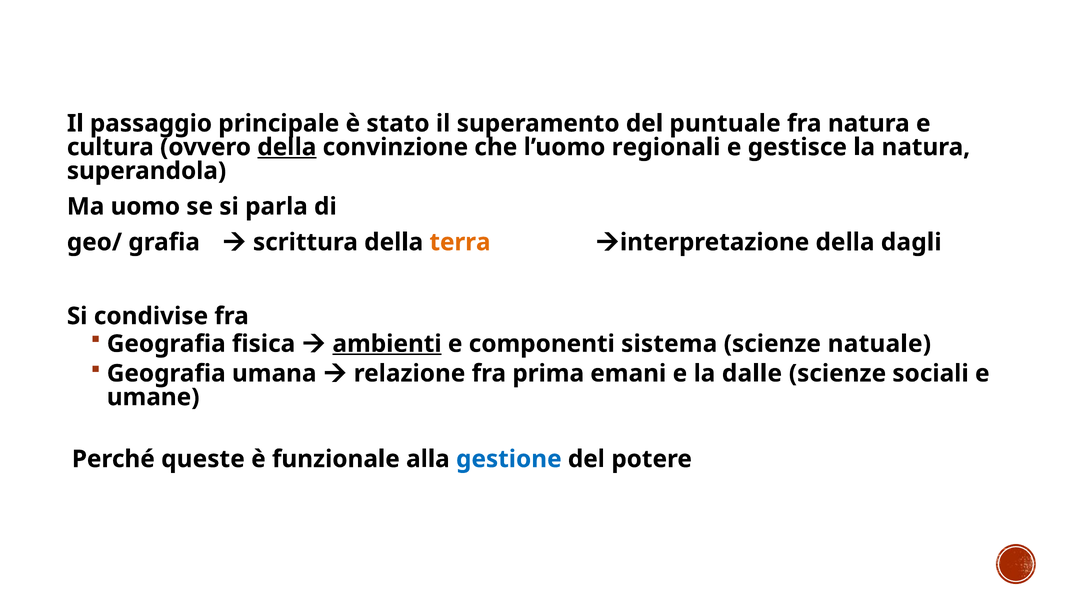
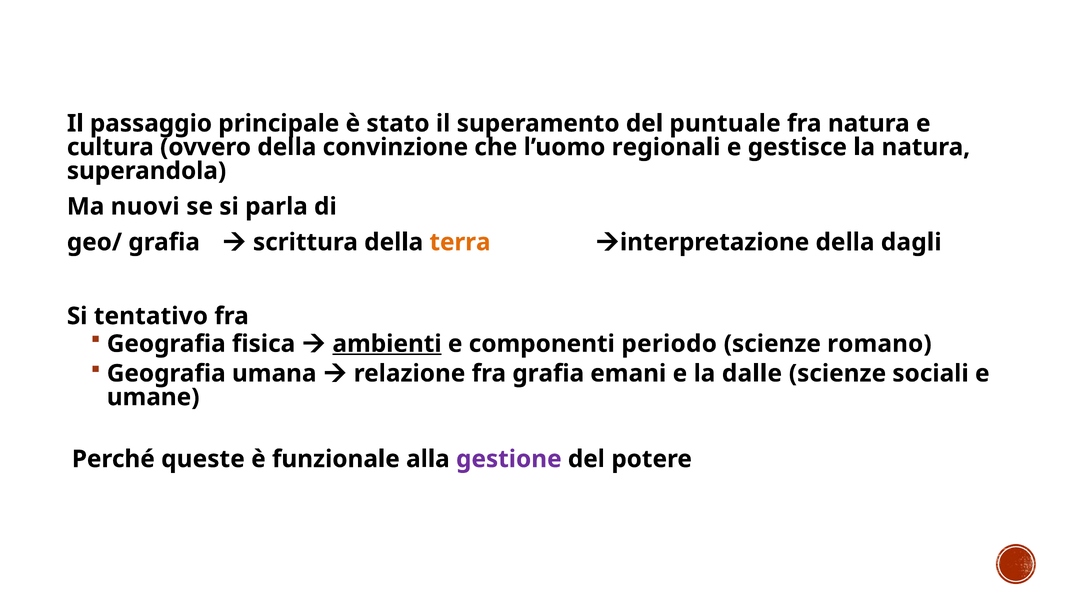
della at (287, 147) underline: present -> none
uomo: uomo -> nuovi
condivise: condivise -> tentativo
sistema: sistema -> periodo
natuale: natuale -> romano
fra prima: prima -> grafia
gestione colour: blue -> purple
